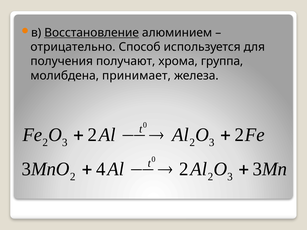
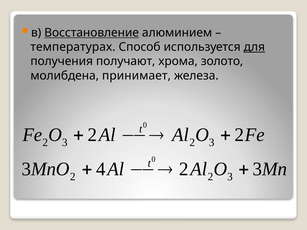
отрицательно: отрицательно -> температурах
для underline: none -> present
группа: группа -> золото
